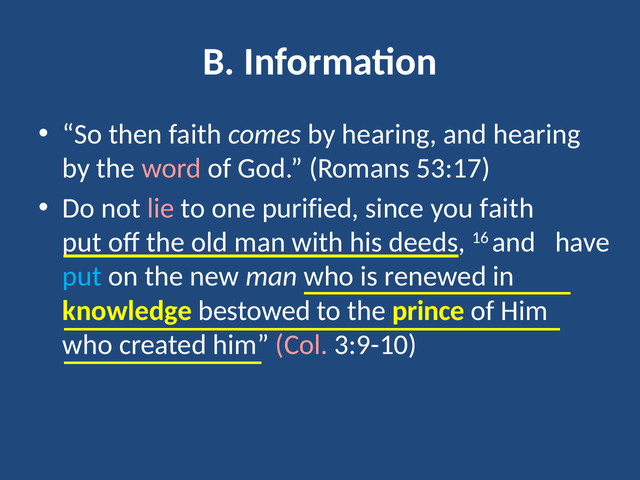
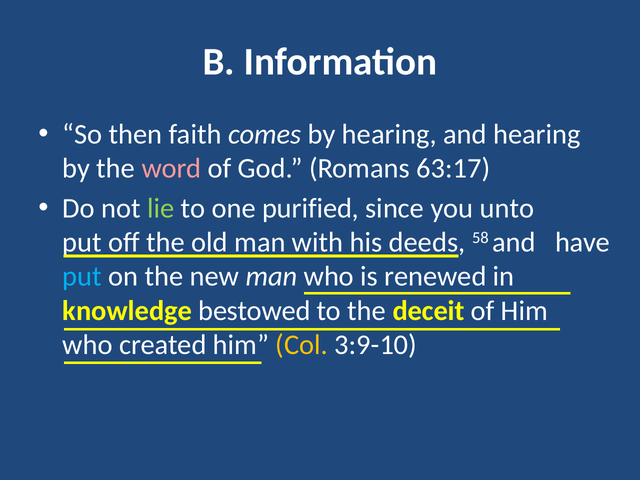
53:17: 53:17 -> 63:17
lie colour: pink -> light green
you faith: faith -> unto
16: 16 -> 58
prince: prince -> deceit
Col colour: pink -> yellow
